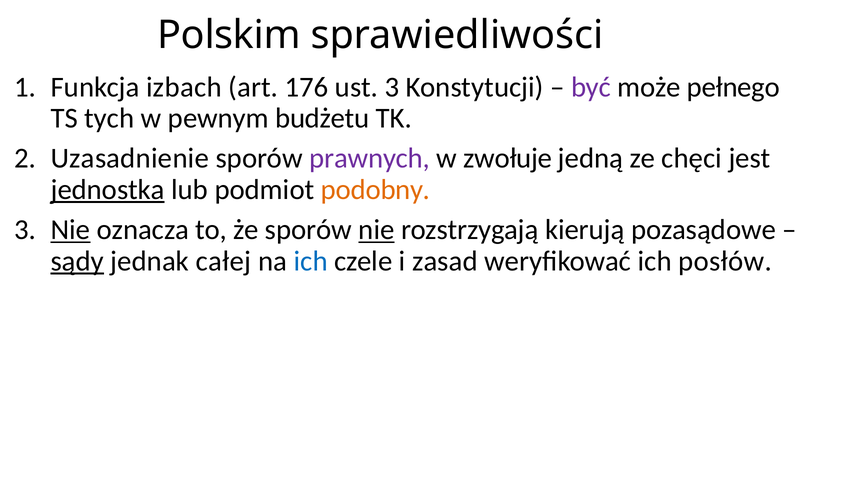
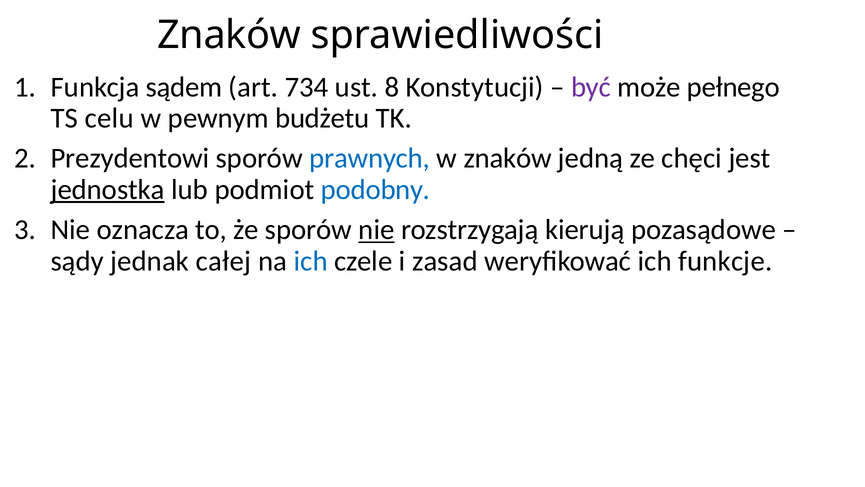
Polskim at (229, 35): Polskim -> Znaków
izbach: izbach -> sądem
176: 176 -> 734
ust 3: 3 -> 8
tych: tych -> celu
Uzasadnienie: Uzasadnienie -> Prezydentowi
prawnych colour: purple -> blue
w zwołuje: zwołuje -> znaków
podobny colour: orange -> blue
Nie at (70, 230) underline: present -> none
sądy underline: present -> none
posłów: posłów -> funkcje
